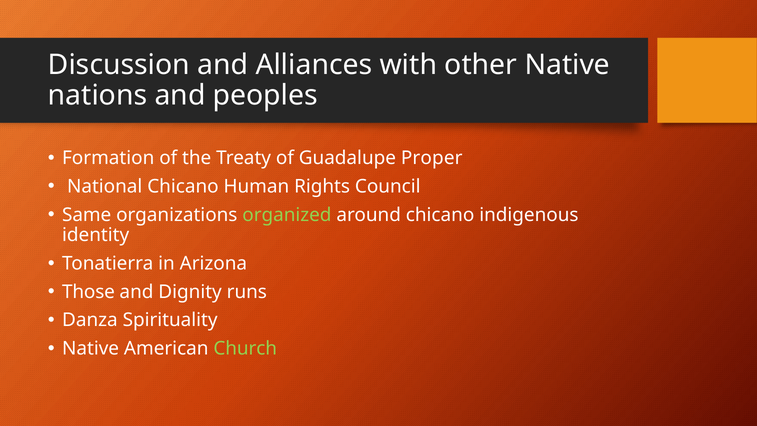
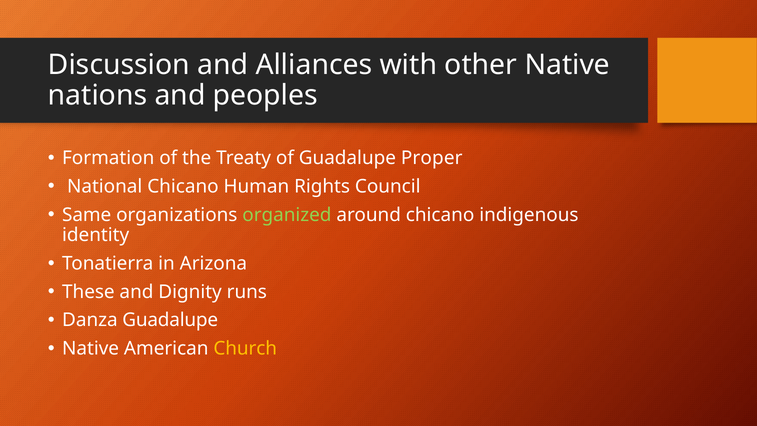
Those: Those -> These
Danza Spirituality: Spirituality -> Guadalupe
Church colour: light green -> yellow
